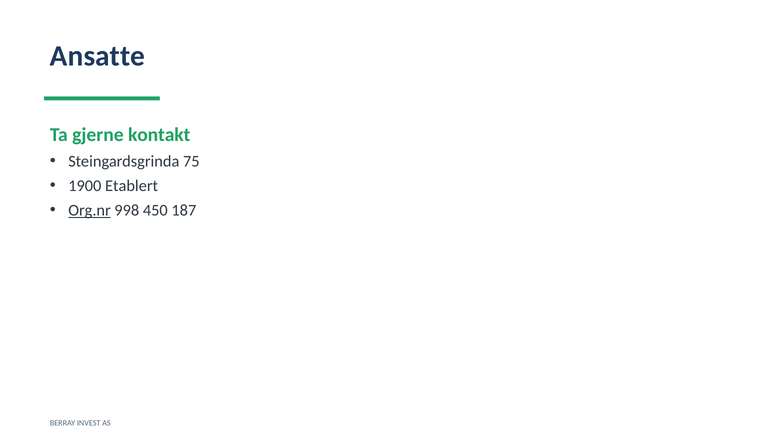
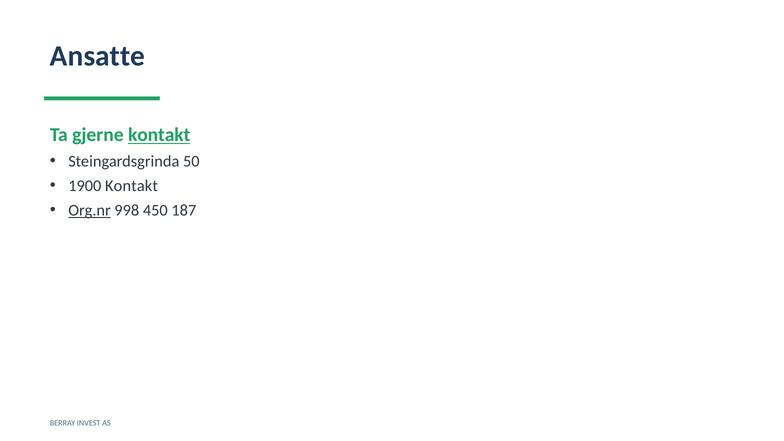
kontakt at (159, 135) underline: none -> present
75: 75 -> 50
1900 Etablert: Etablert -> Kontakt
